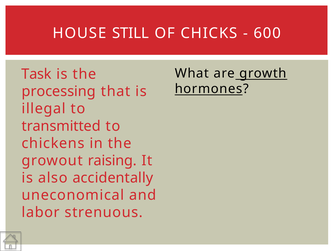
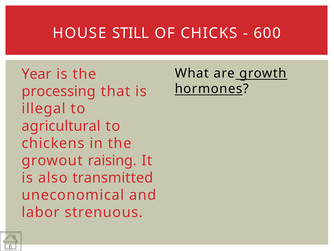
Task: Task -> Year
transmitted: transmitted -> agricultural
accidentally: accidentally -> transmitted
